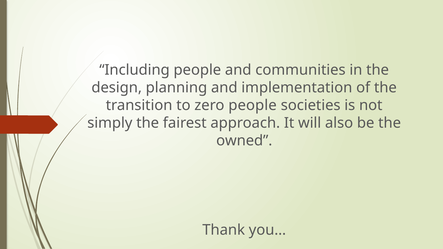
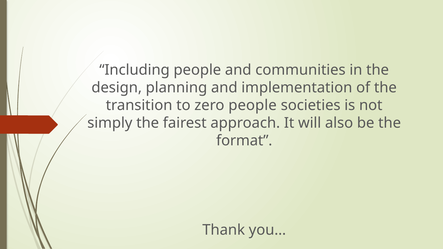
owned: owned -> format
